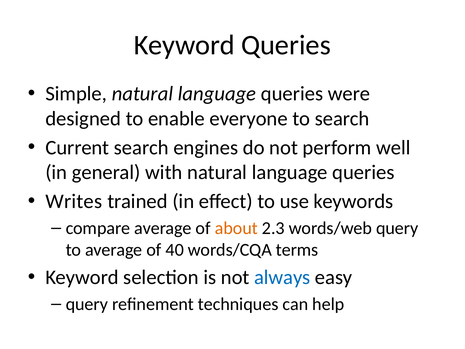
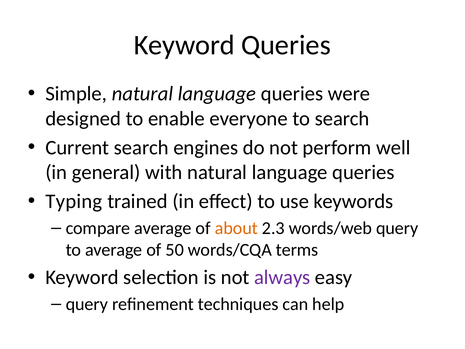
Writes: Writes -> Typing
40: 40 -> 50
always colour: blue -> purple
